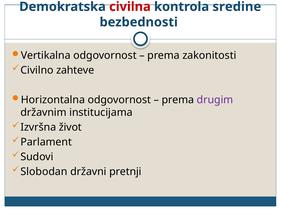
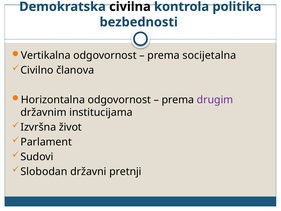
civilna colour: red -> black
sredine: sredine -> politika
zakonitosti: zakonitosti -> socijetalna
zahteve: zahteve -> članova
